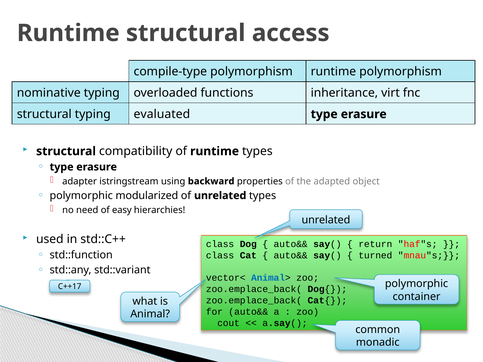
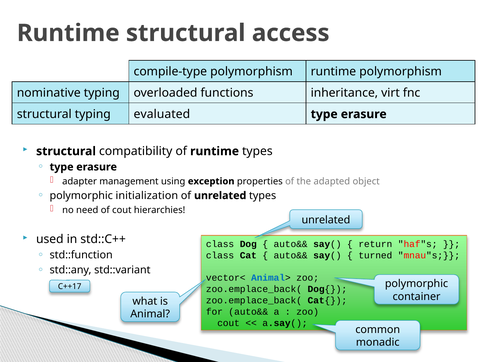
istringstream: istringstream -> management
backward: backward -> exception
modularized: modularized -> initialization
of easy: easy -> cout
